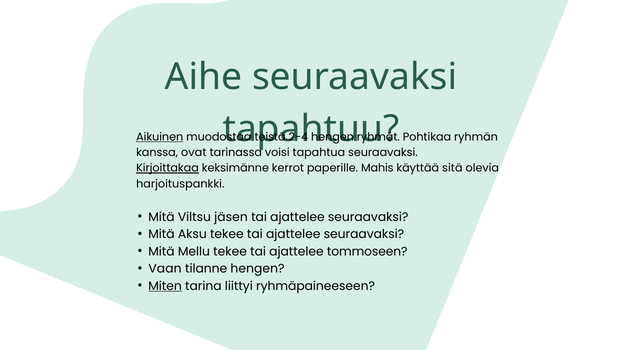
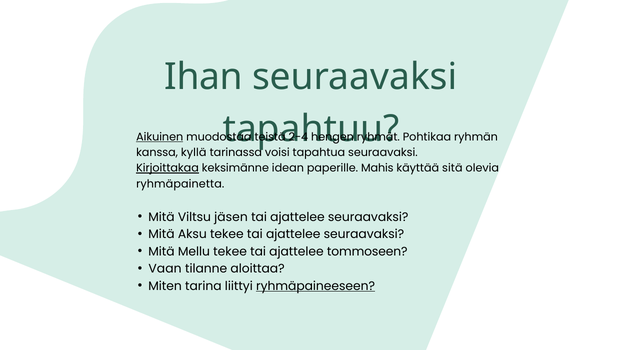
Aihe: Aihe -> Ihan
ovat: ovat -> kyllä
kerrot: kerrot -> idean
harjoituspankki: harjoituspankki -> ryhmäpainetta
tilanne hengen: hengen -> aloittaa
Miten underline: present -> none
ryhmäpaineeseen underline: none -> present
